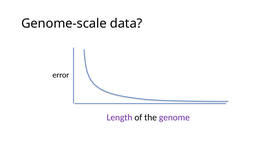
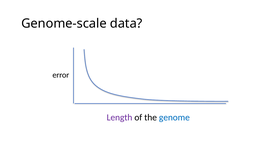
genome colour: purple -> blue
